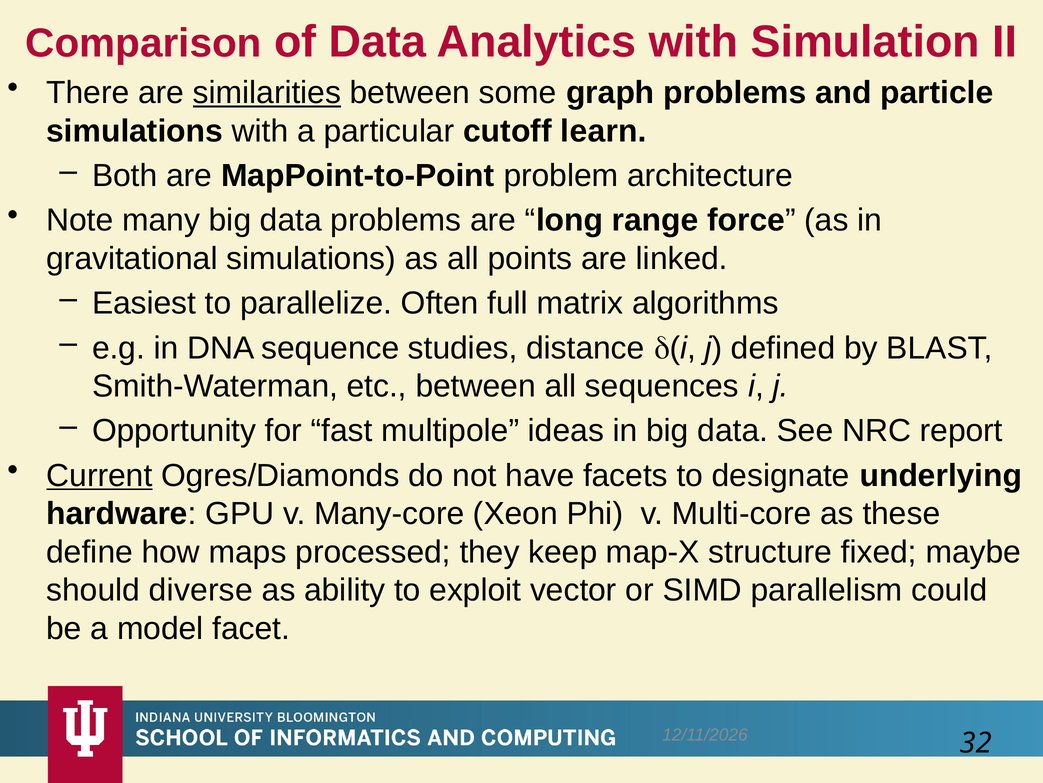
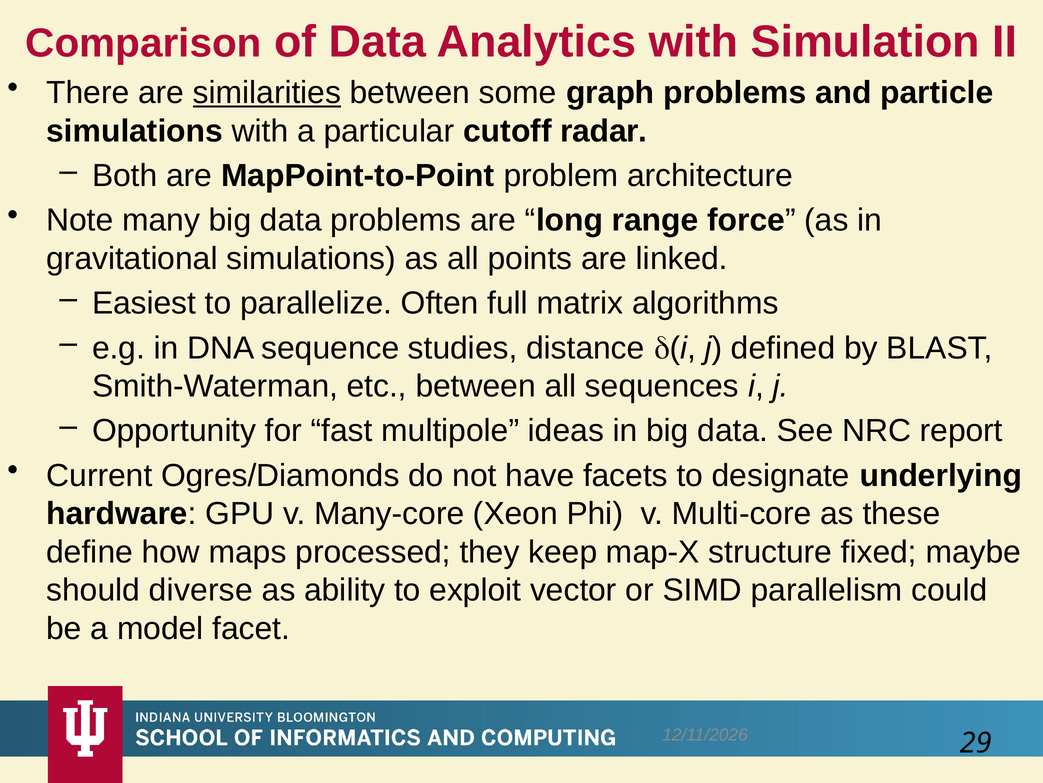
learn: learn -> radar
Current underline: present -> none
32: 32 -> 29
